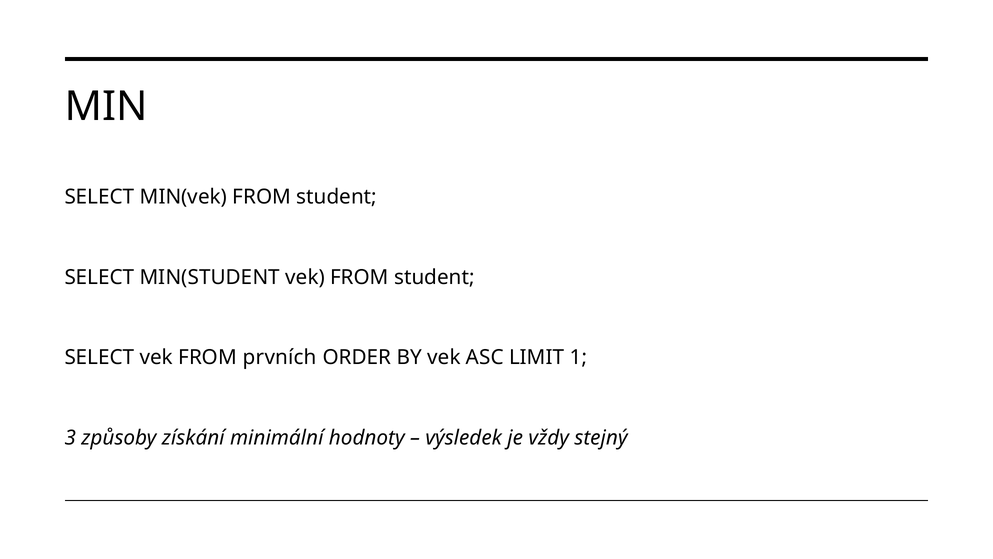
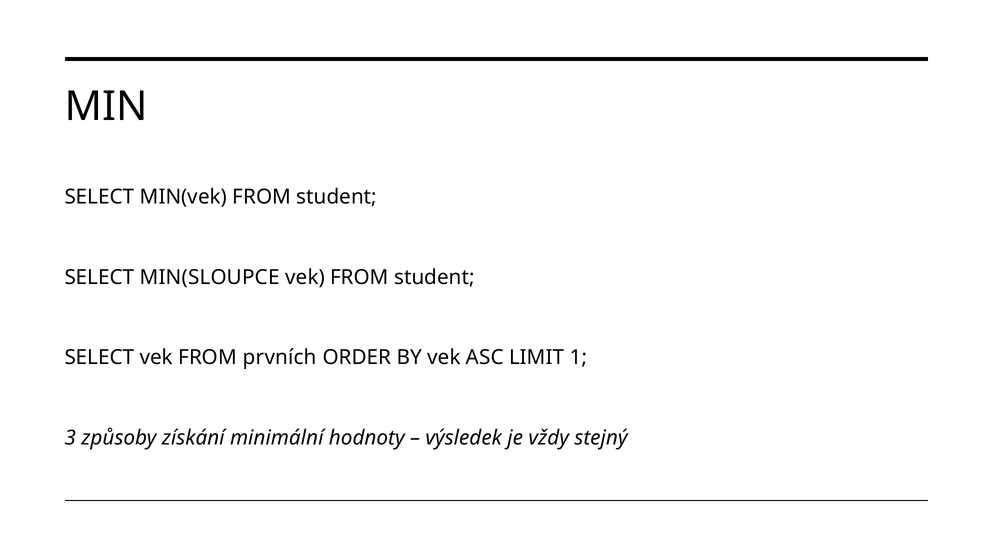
MIN(STUDENT: MIN(STUDENT -> MIN(SLOUPCE
